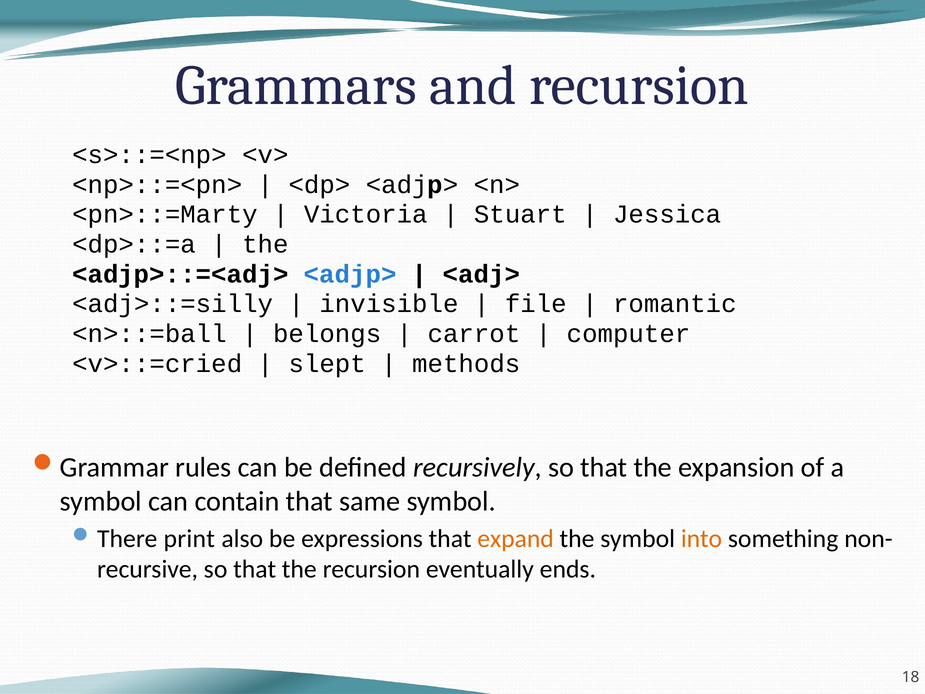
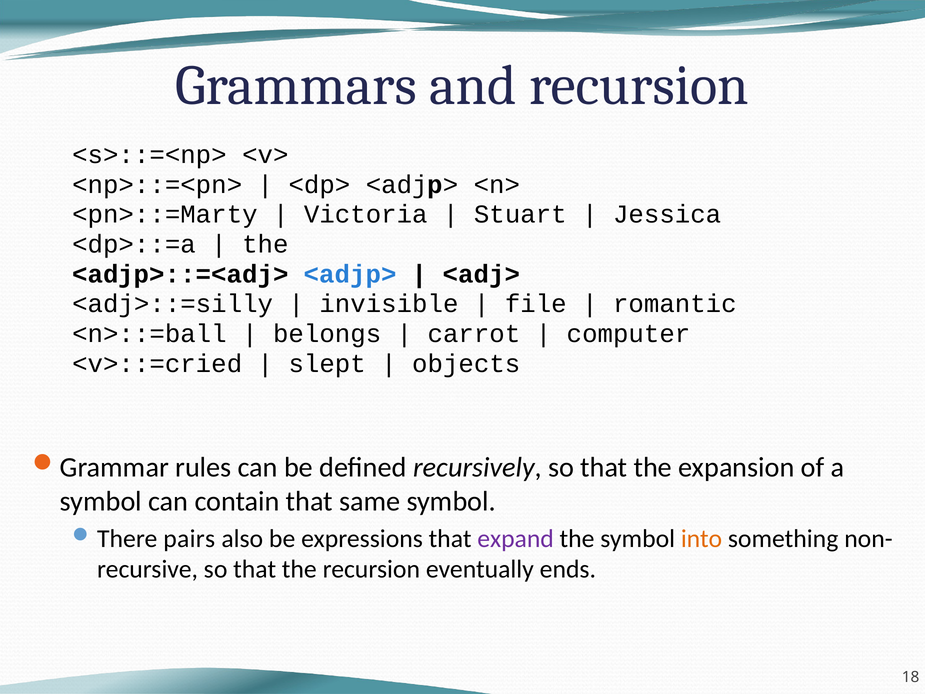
methods: methods -> objects
print: print -> pairs
expand colour: orange -> purple
